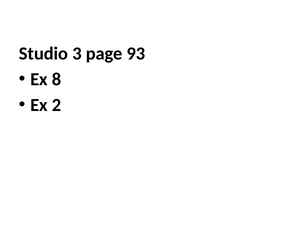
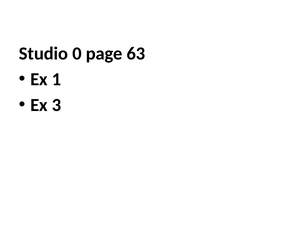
3: 3 -> 0
93: 93 -> 63
8: 8 -> 1
2: 2 -> 3
